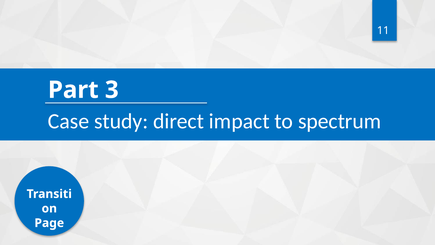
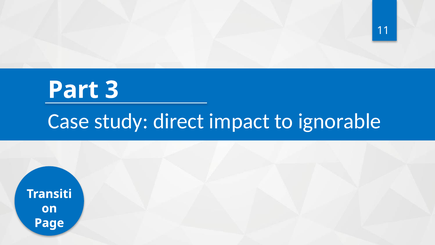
spectrum: spectrum -> ignorable
